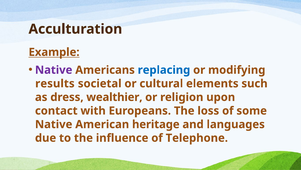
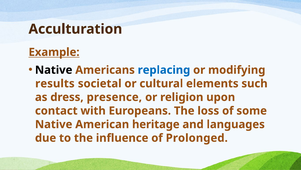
Native at (54, 70) colour: purple -> black
wealthier: wealthier -> presence
Telephone: Telephone -> Prolonged
